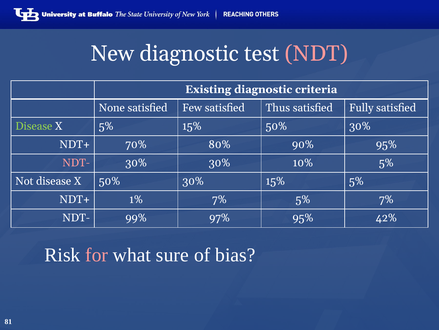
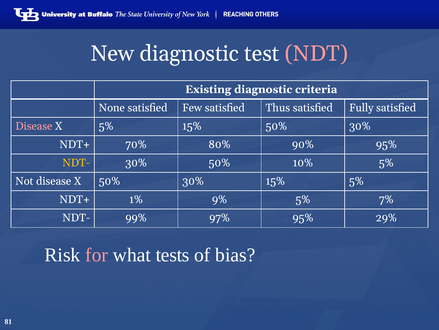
Disease at (34, 126) colour: light green -> pink
NDT- at (76, 162) colour: pink -> yellow
30% 30%: 30% -> 50%
1% 7%: 7% -> 9%
42%: 42% -> 29%
sure: sure -> tests
